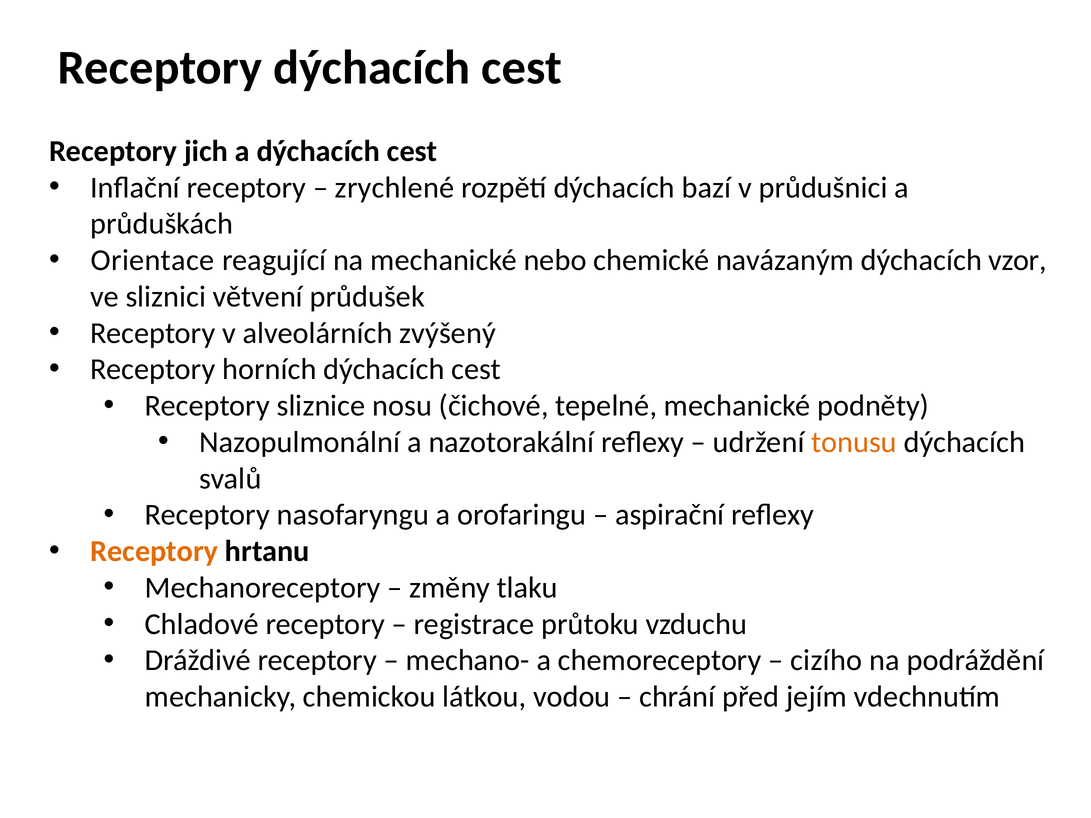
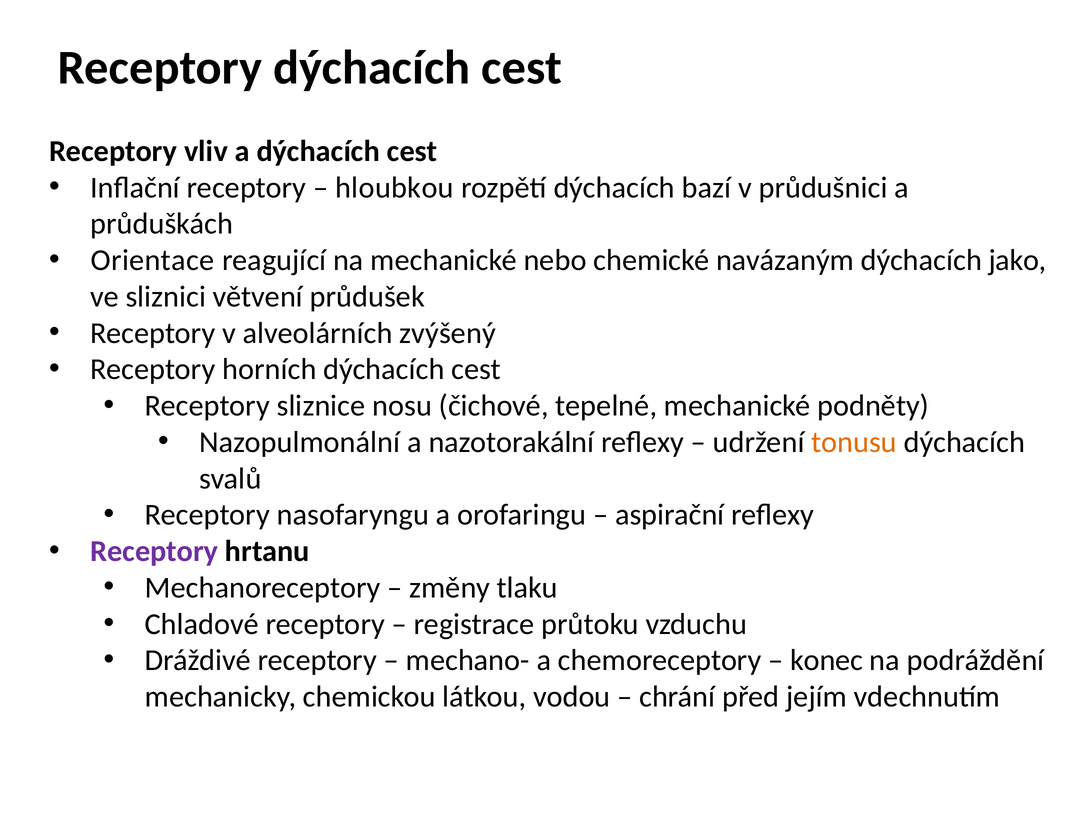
jich: jich -> vliv
zrychlené: zrychlené -> hloubkou
vzor: vzor -> jako
Receptory at (154, 551) colour: orange -> purple
cizího: cizího -> konec
